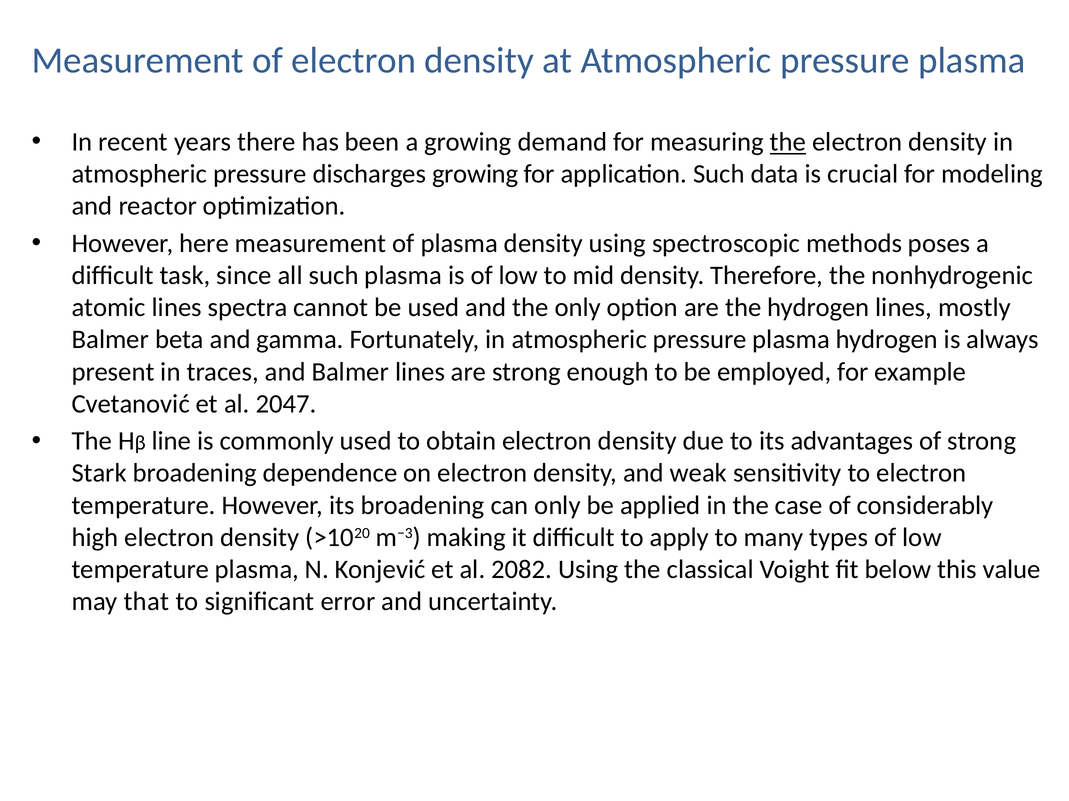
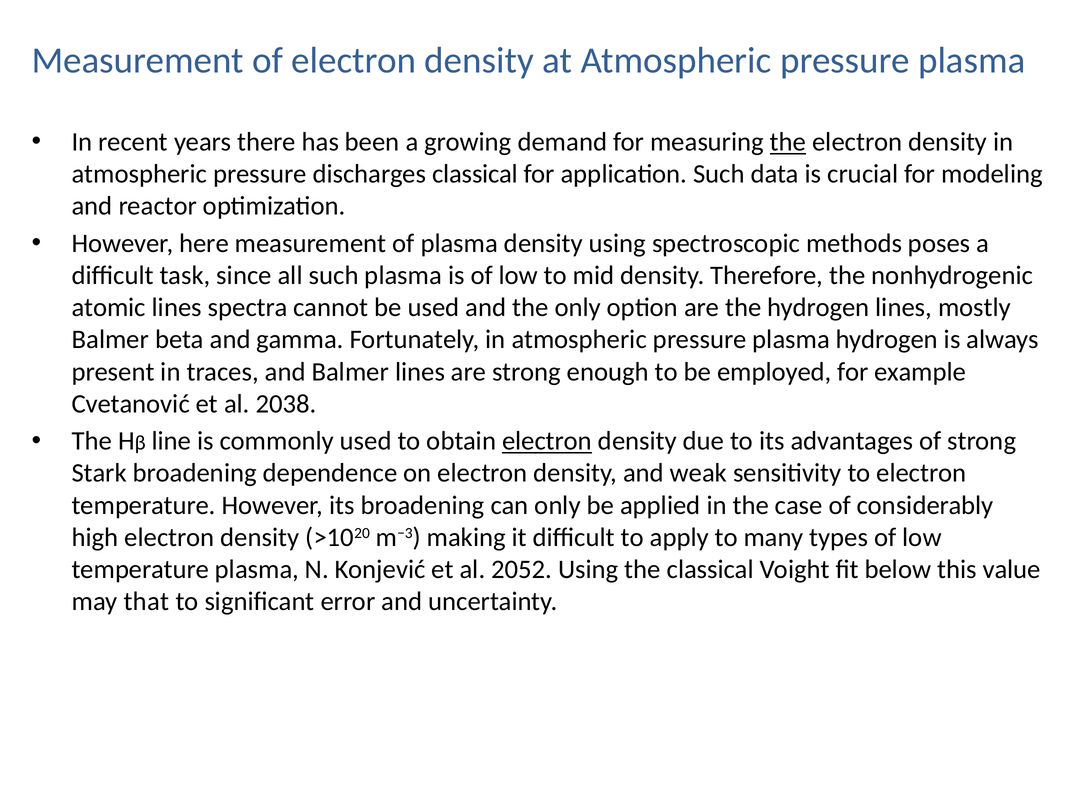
discharges growing: growing -> classical
2047: 2047 -> 2038
electron at (547, 442) underline: none -> present
2082: 2082 -> 2052
